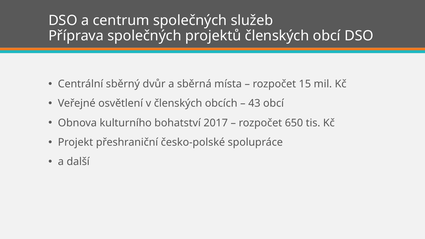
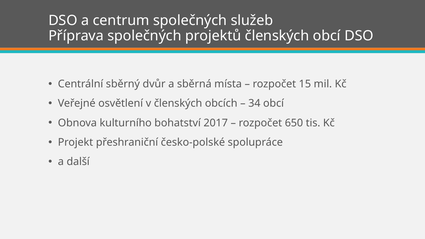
43: 43 -> 34
